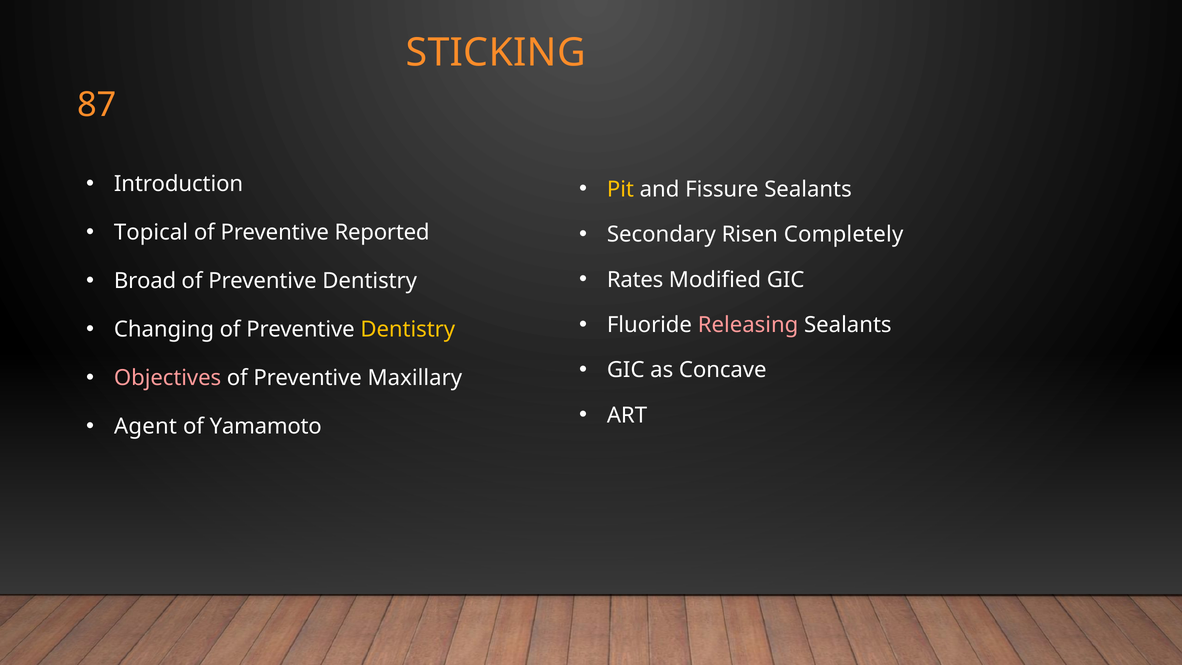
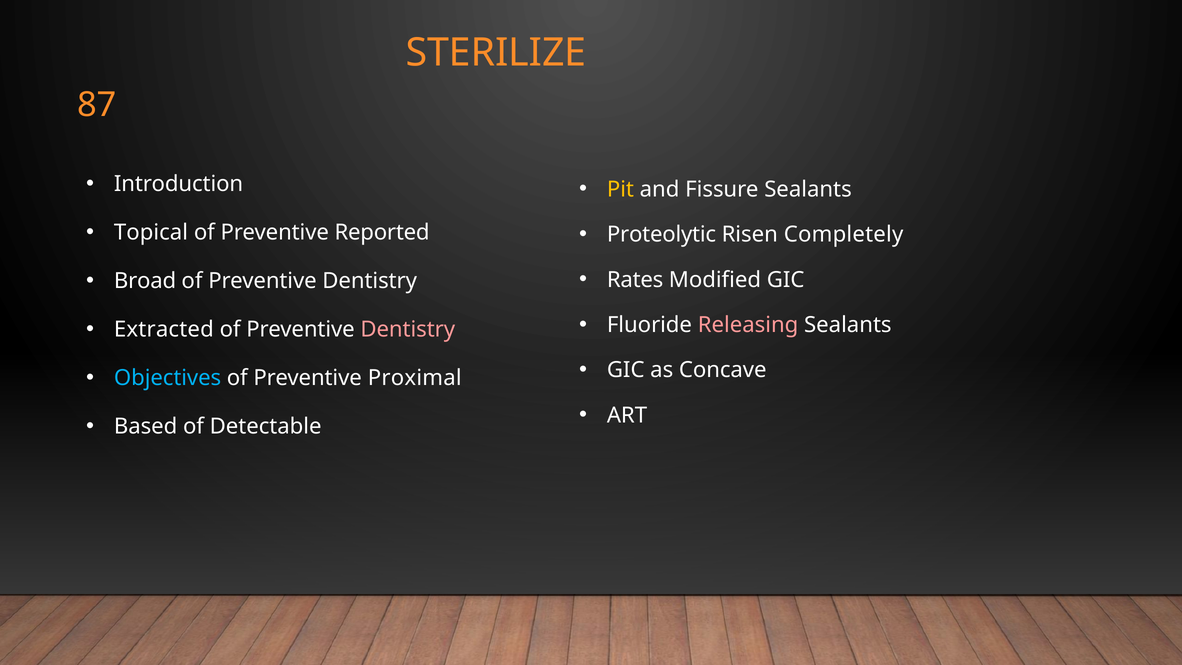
STICKING: STICKING -> STERILIZE
Secondary: Secondary -> Proteolytic
Changing: Changing -> Extracted
Dentistry at (408, 330) colour: yellow -> pink
Objectives colour: pink -> light blue
Maxillary: Maxillary -> Proximal
Agent: Agent -> Based
Yamamoto: Yamamoto -> Detectable
